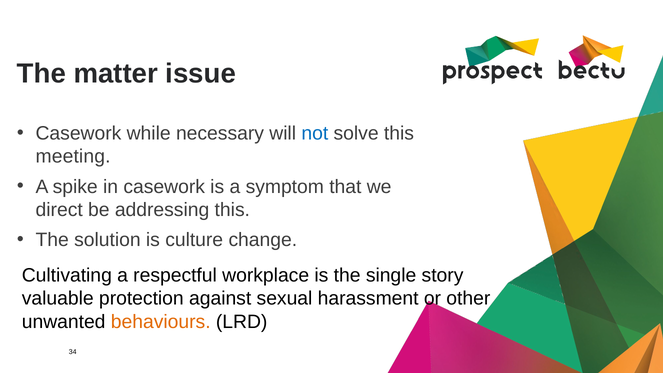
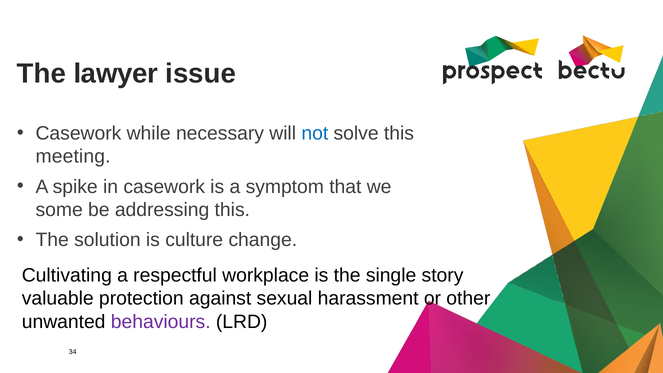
matter: matter -> lawyer
direct: direct -> some
behaviours colour: orange -> purple
